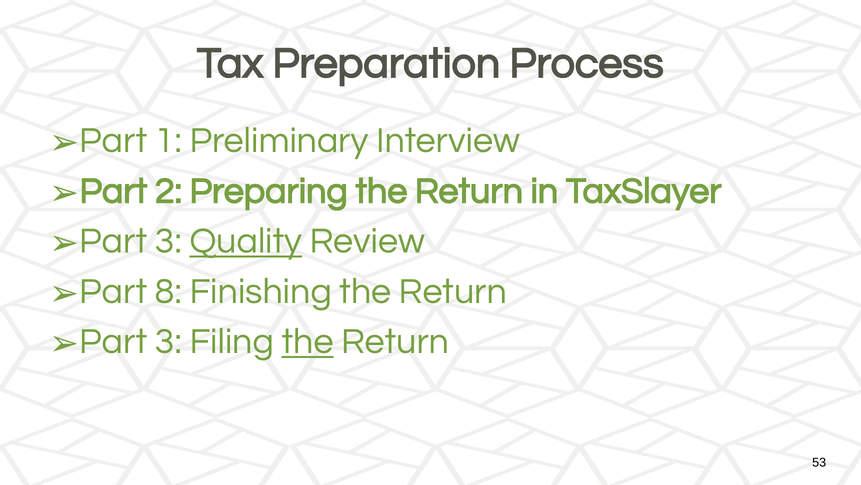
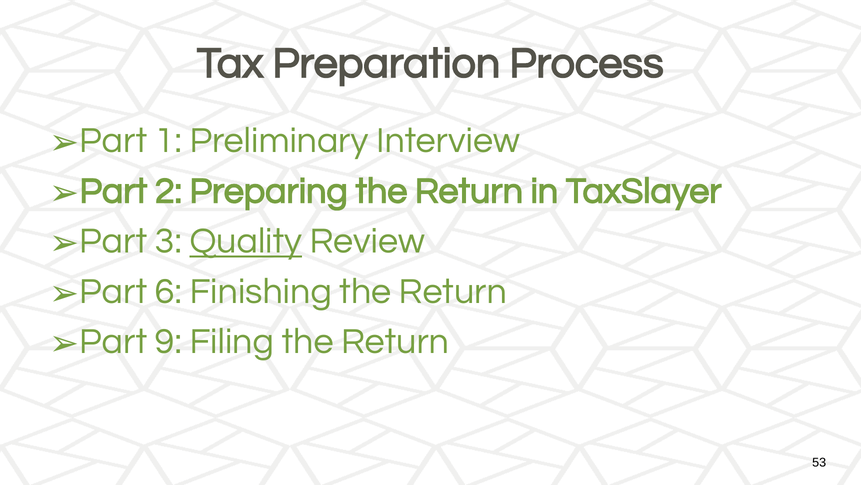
8: 8 -> 6
3 at (168, 341): 3 -> 9
the at (308, 341) underline: present -> none
